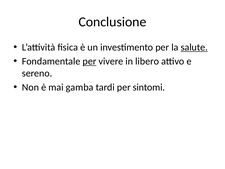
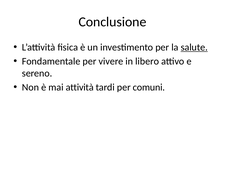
per at (89, 61) underline: present -> none
gamba: gamba -> attività
sintomi: sintomi -> comuni
